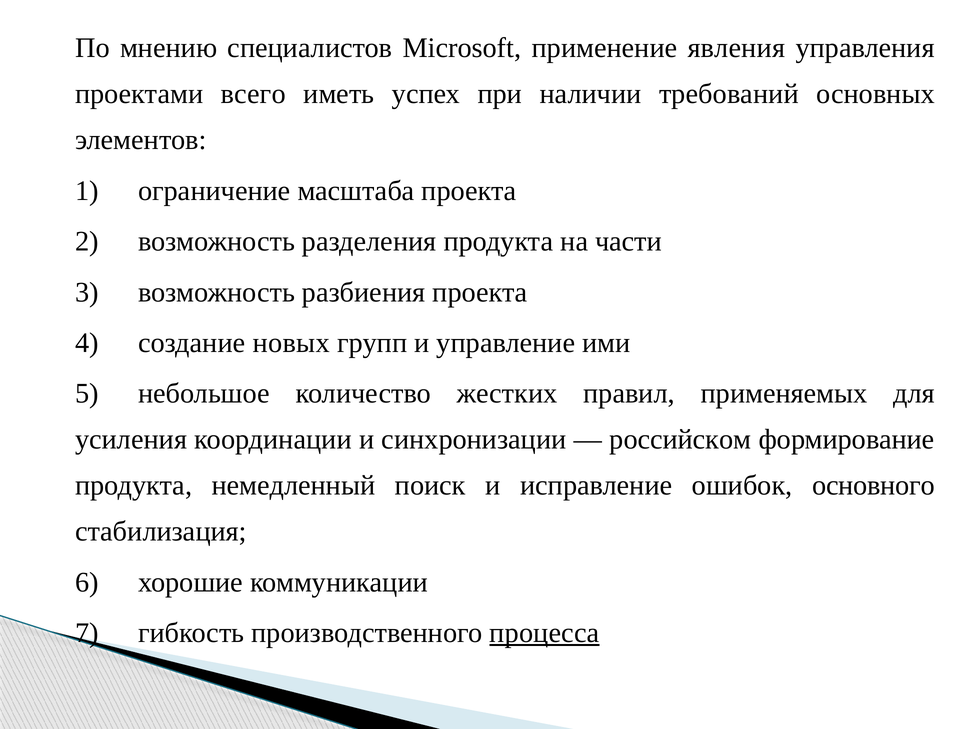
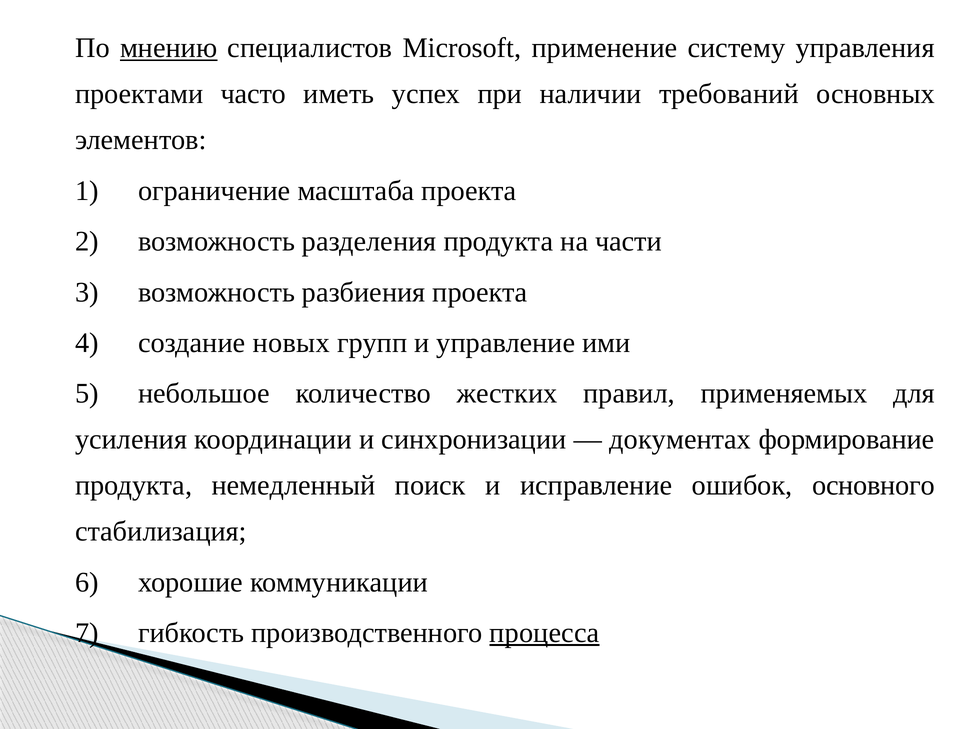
мнению underline: none -> present
явления: явления -> систему
всего: всего -> часто
российском: российском -> документах
